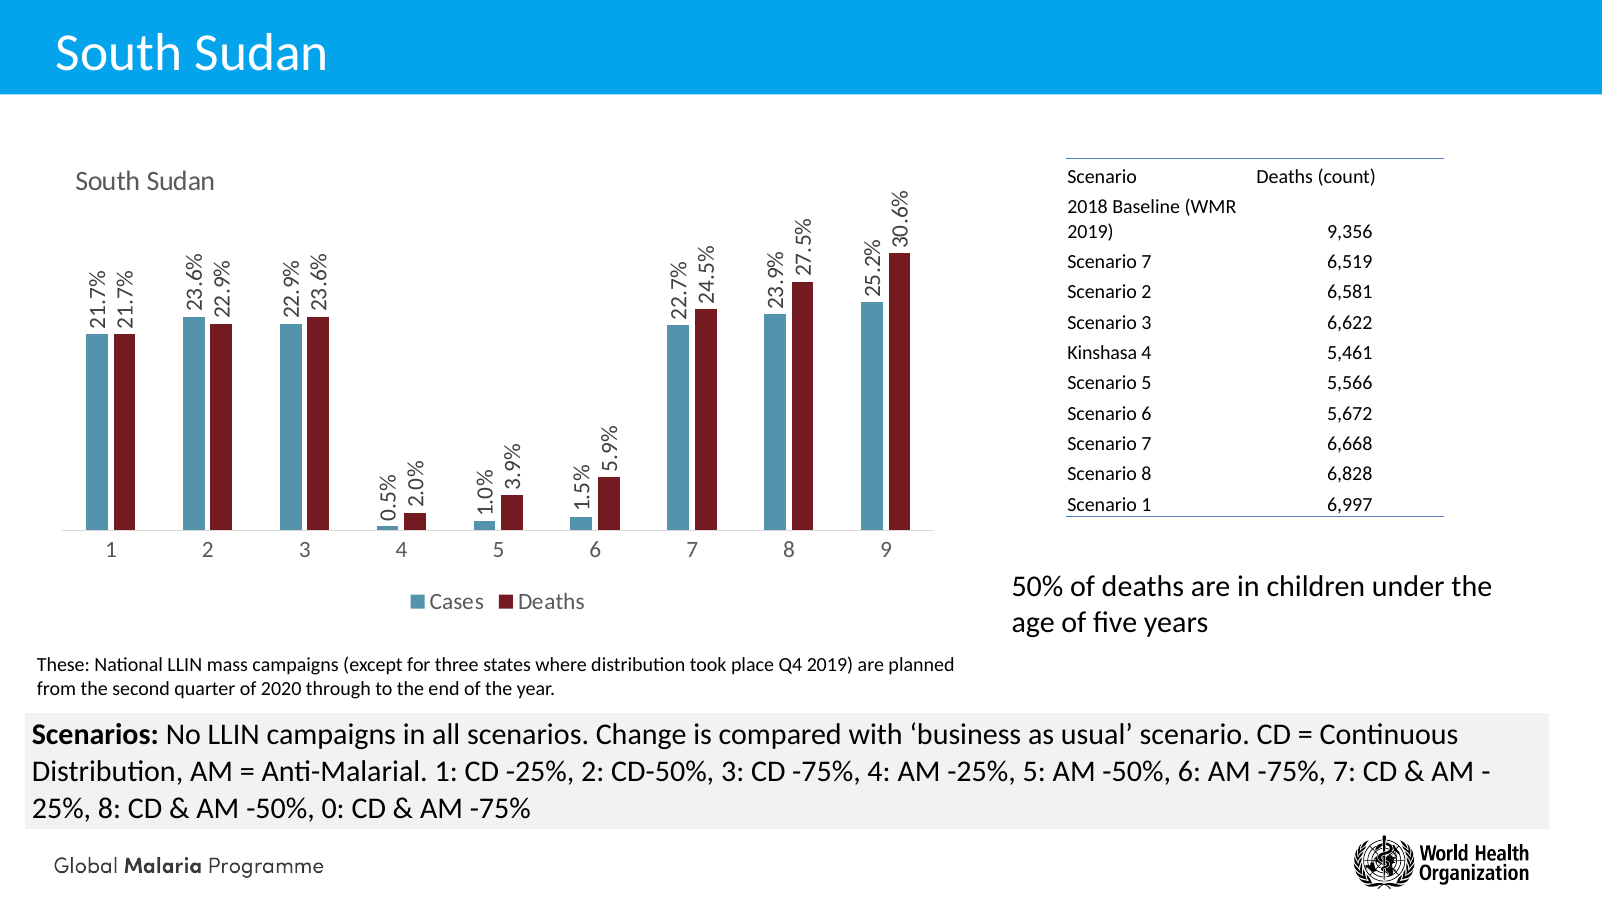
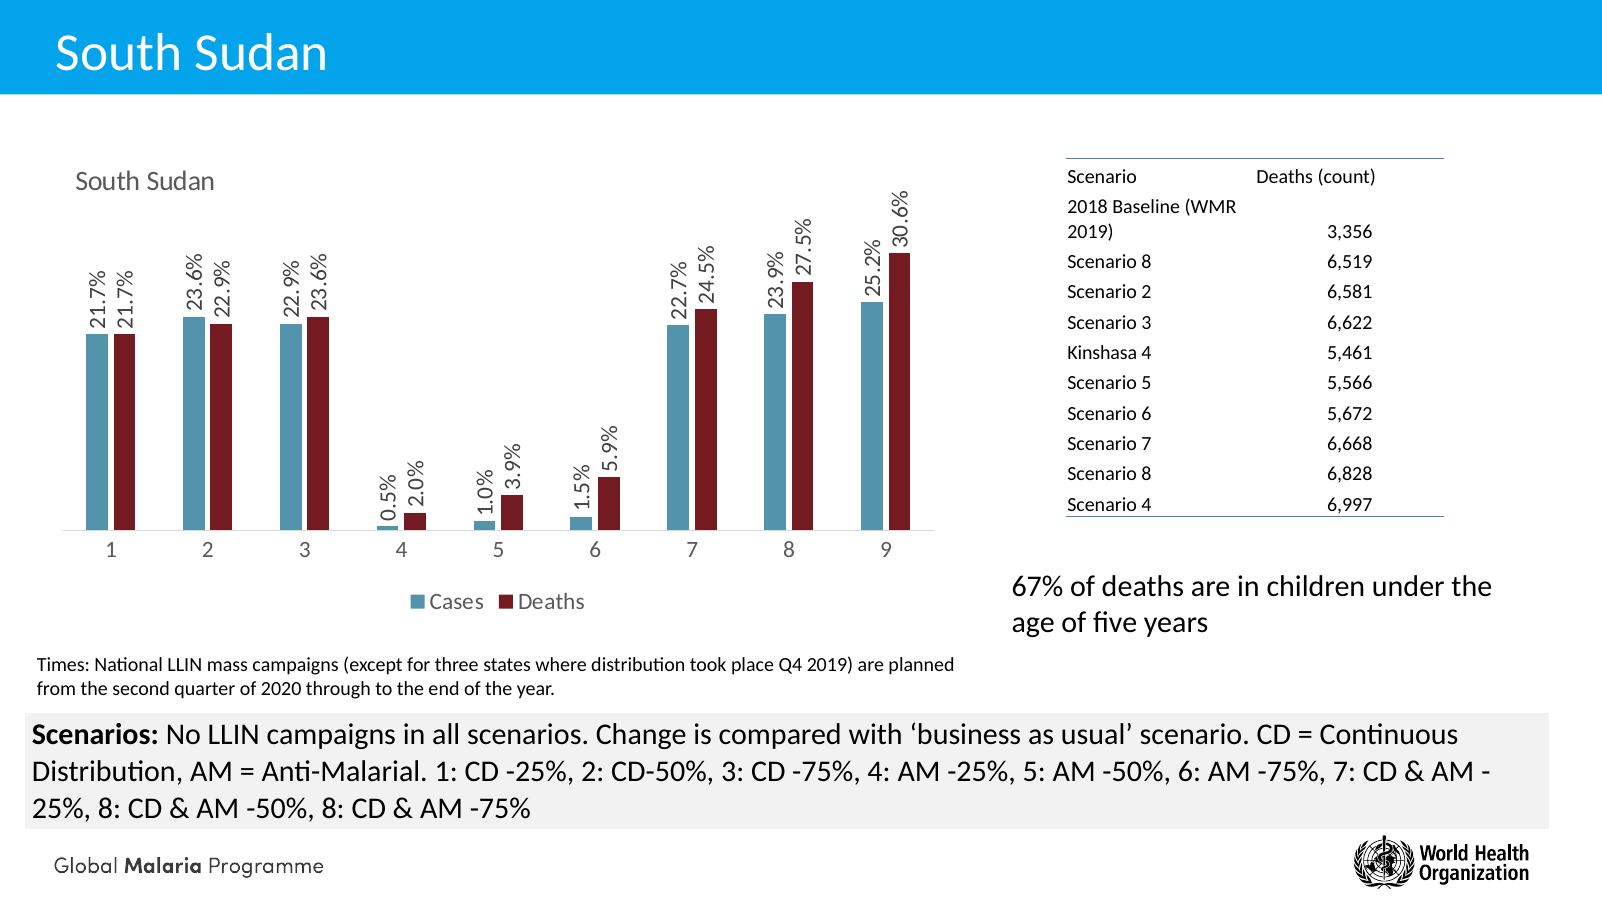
9,356: 9,356 -> 3,356
7 at (1147, 262): 7 -> 8
Scenario 1: 1 -> 4
50%: 50% -> 67%
These: These -> Times
-50% 0: 0 -> 8
